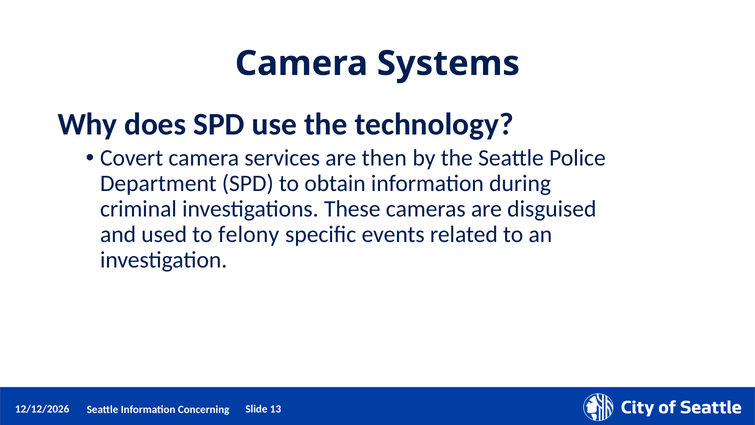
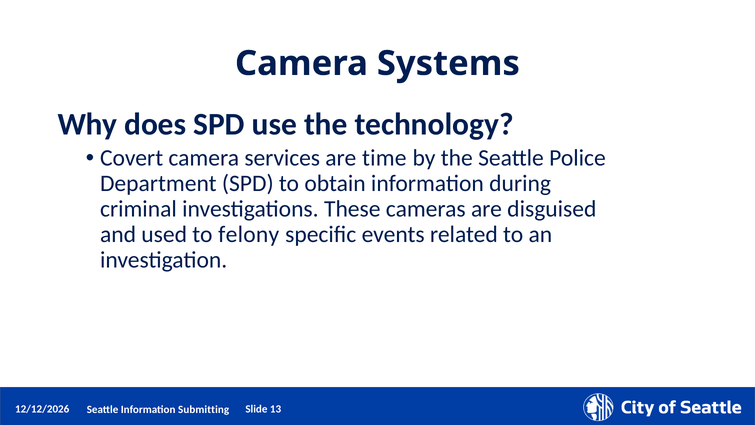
then: then -> time
Concerning: Concerning -> Submitting
